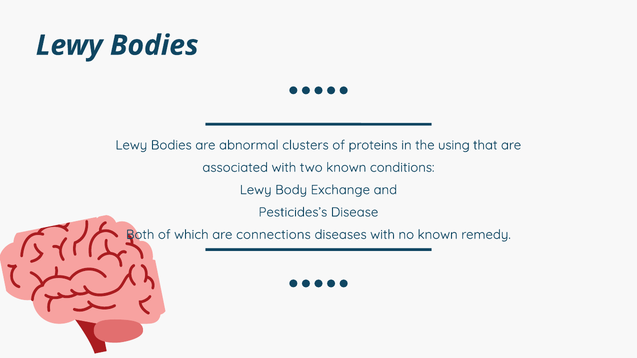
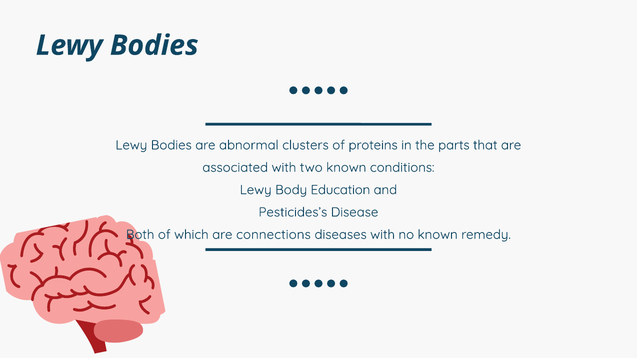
using: using -> parts
Exchange: Exchange -> Education
